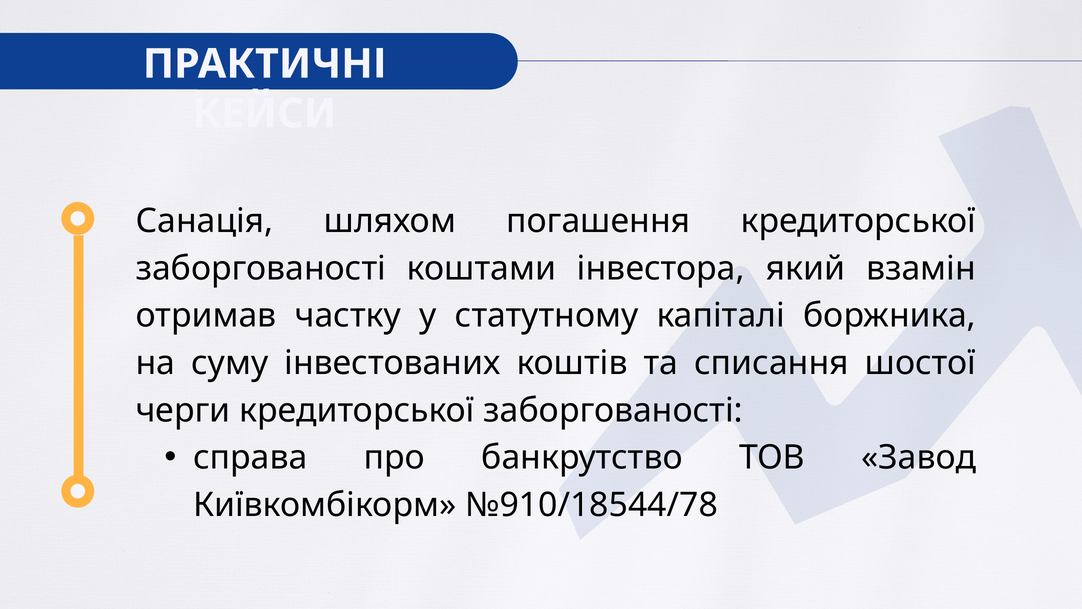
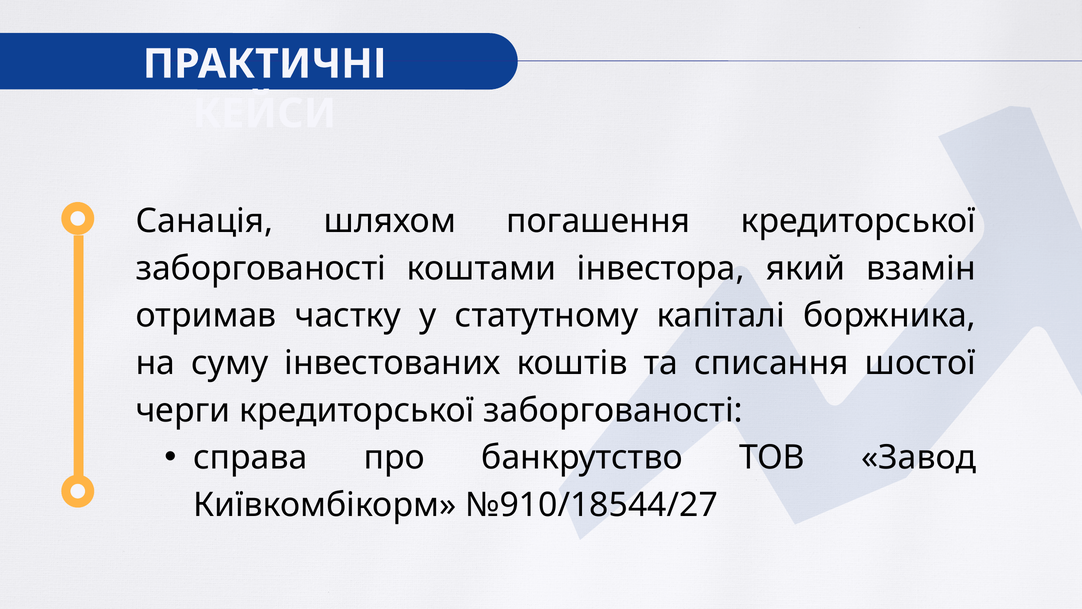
№910/18544/78: №910/18544/78 -> №910/18544/27
